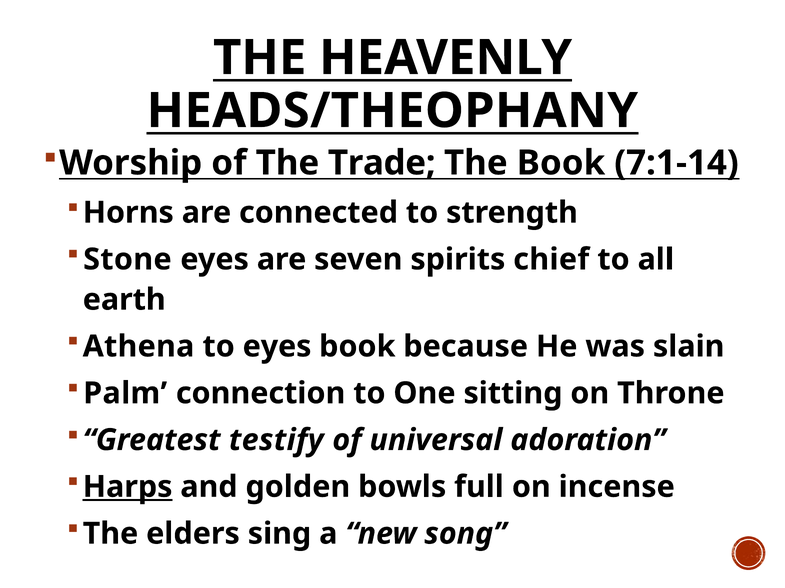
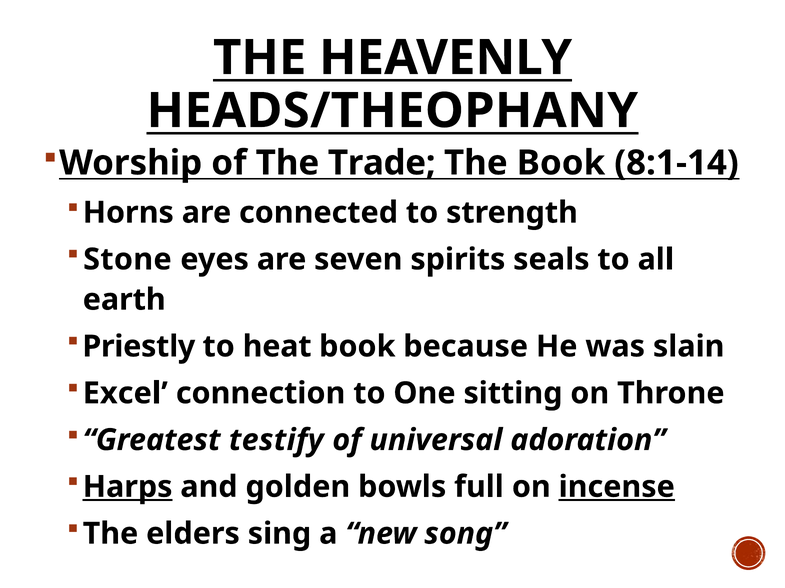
7:1-14: 7:1-14 -> 8:1-14
chief: chief -> seals
Athena: Athena -> Priestly
to eyes: eyes -> heat
Palm: Palm -> Excel
incense underline: none -> present
